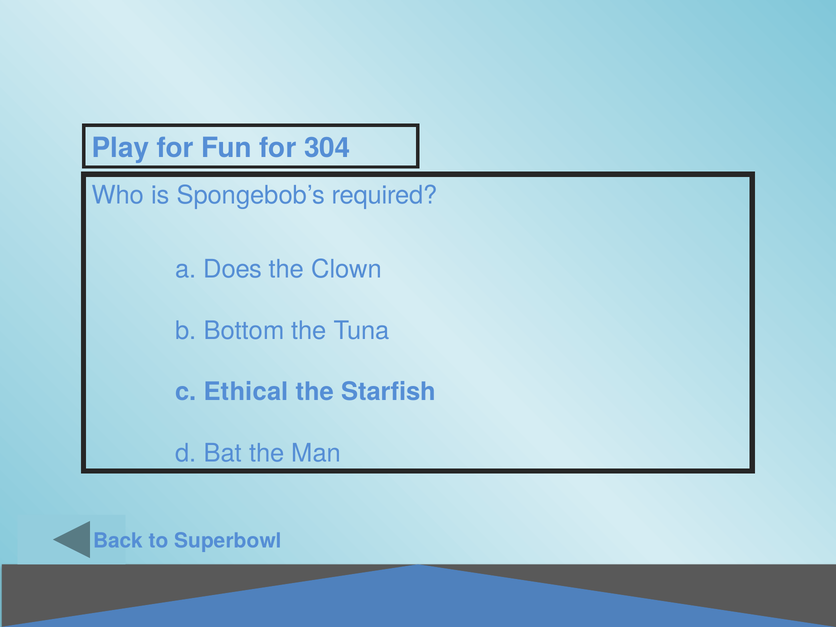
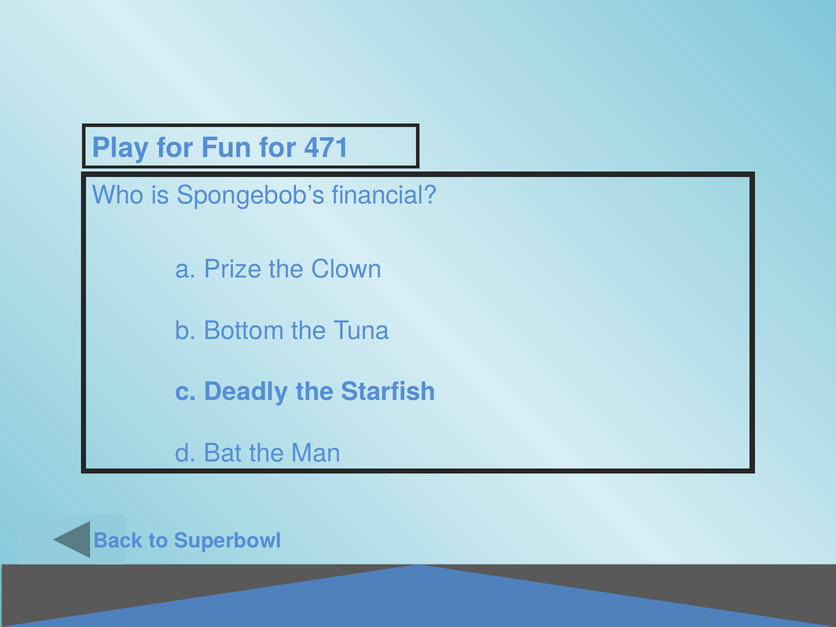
304: 304 -> 471
required: required -> financial
Does: Does -> Prize
Ethical: Ethical -> Deadly
